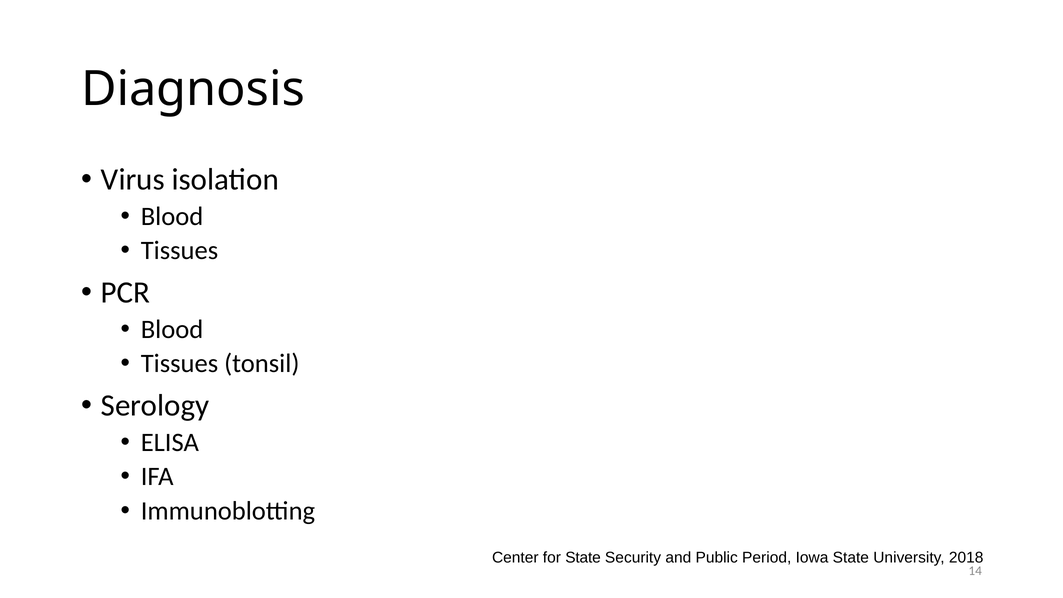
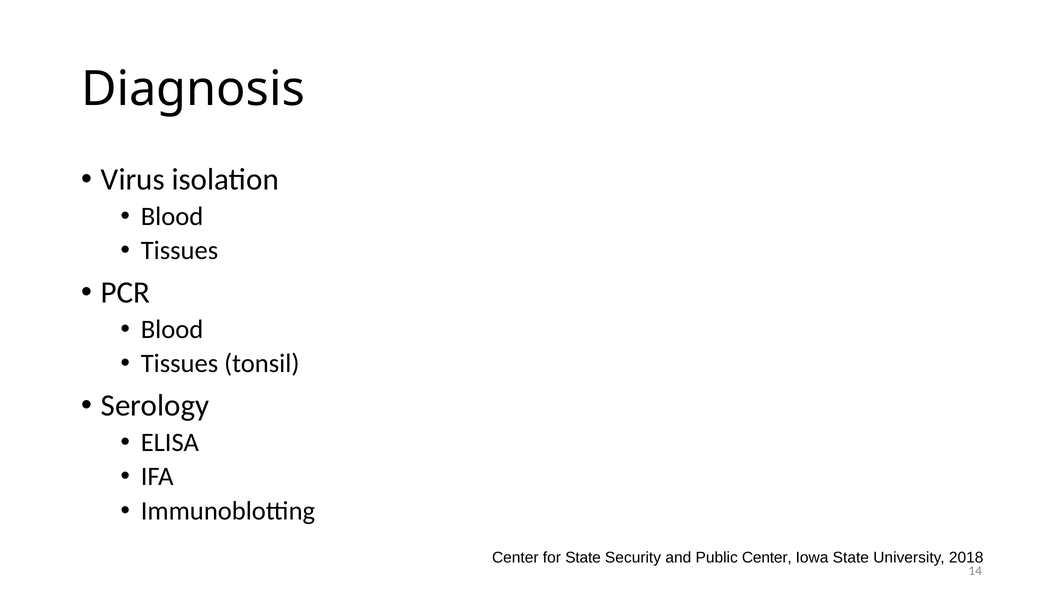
Public Period: Period -> Center
